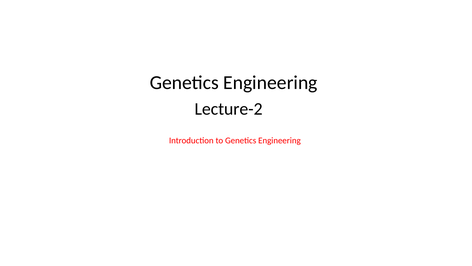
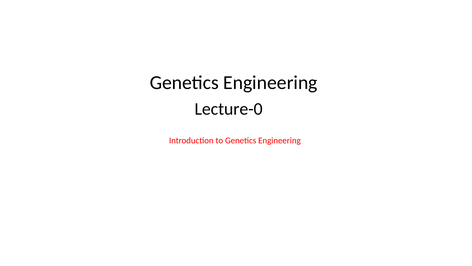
Lecture-2: Lecture-2 -> Lecture-0
